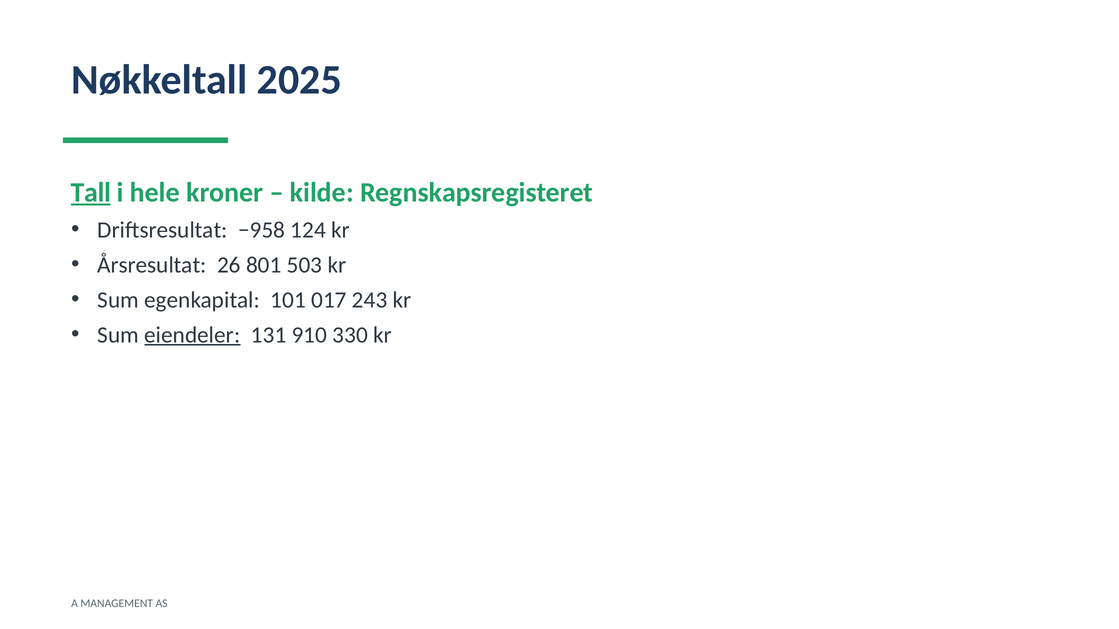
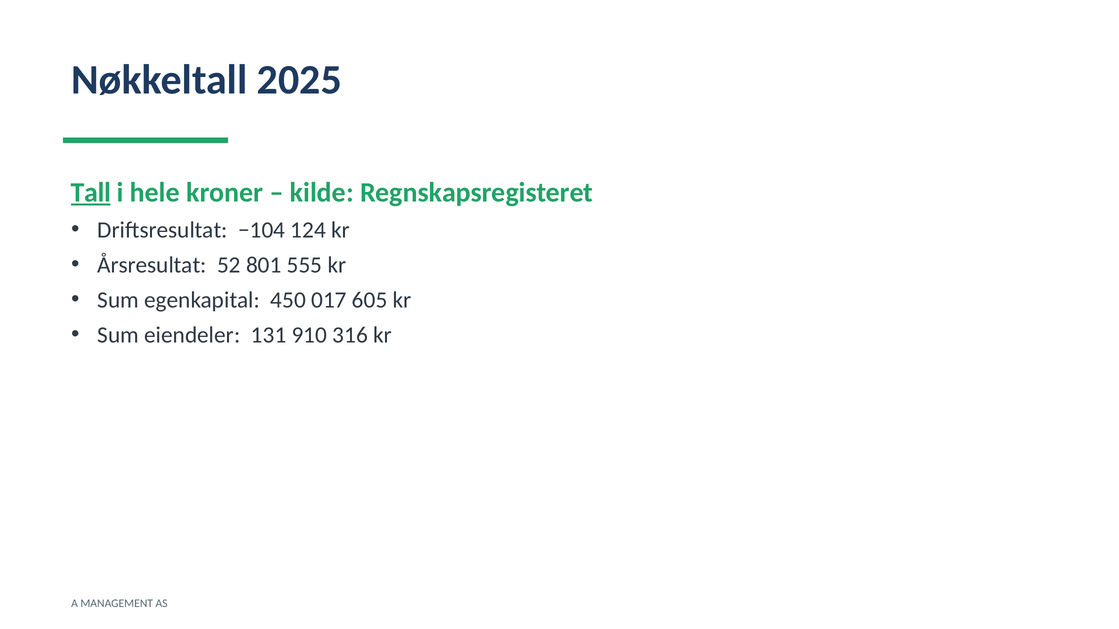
−958: −958 -> −104
26: 26 -> 52
503: 503 -> 555
101: 101 -> 450
243: 243 -> 605
eiendeler underline: present -> none
330: 330 -> 316
